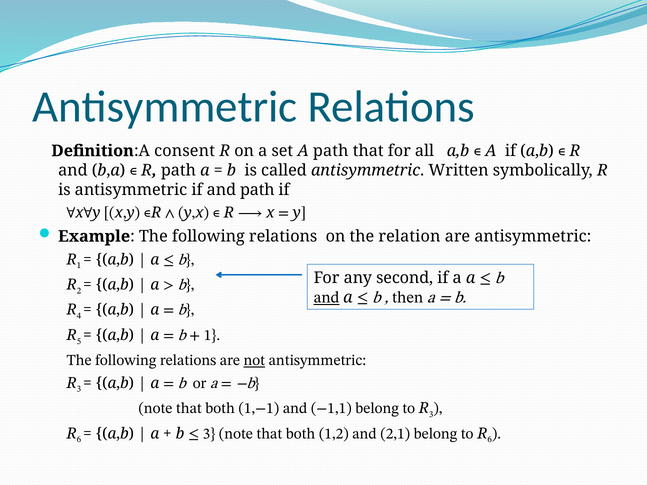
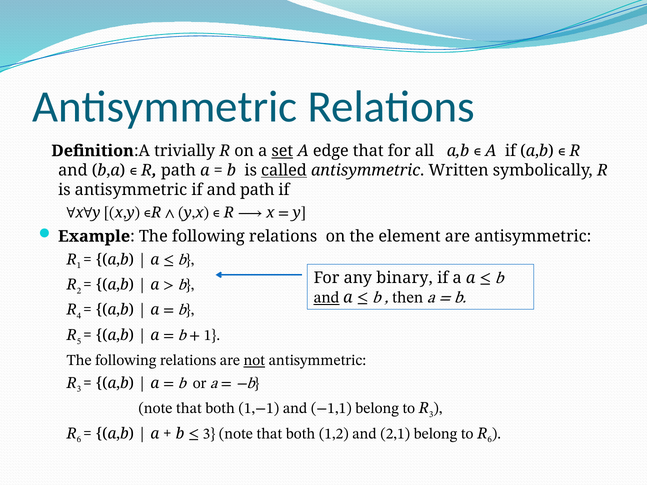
consent: consent -> trivially
set underline: none -> present
A path: path -> edge
called underline: none -> present
relation: relation -> element
second: second -> binary
